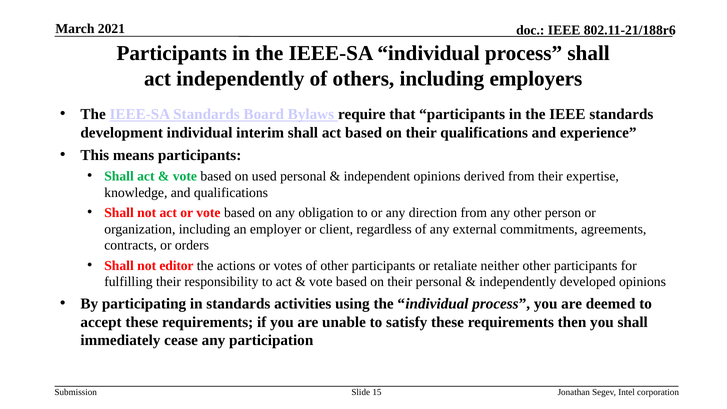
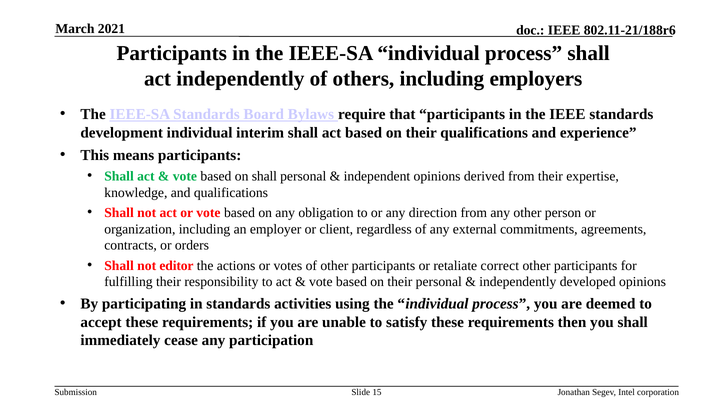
on used: used -> shall
neither: neither -> correct
